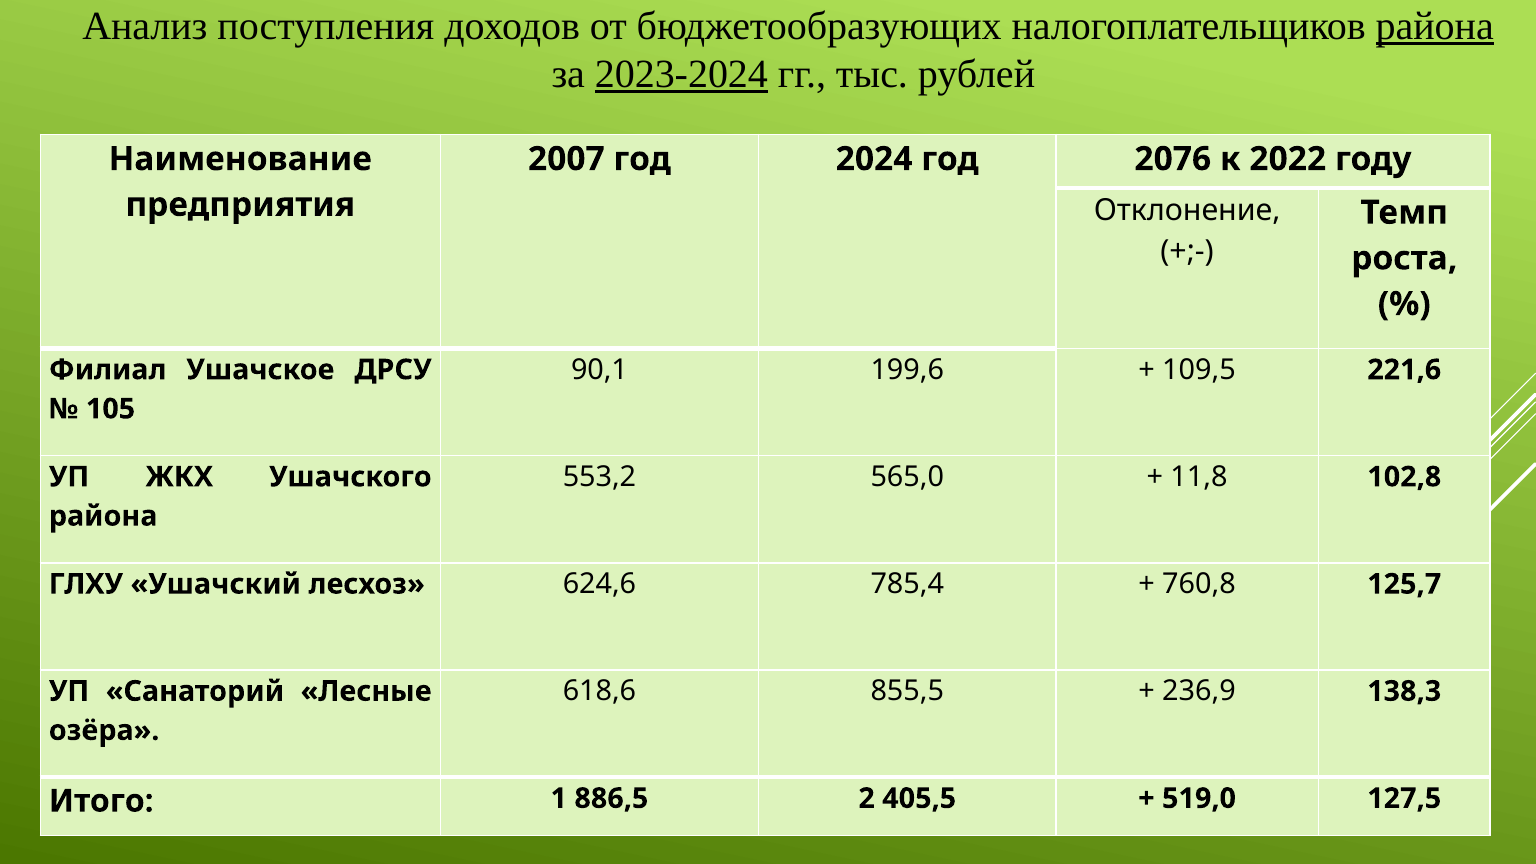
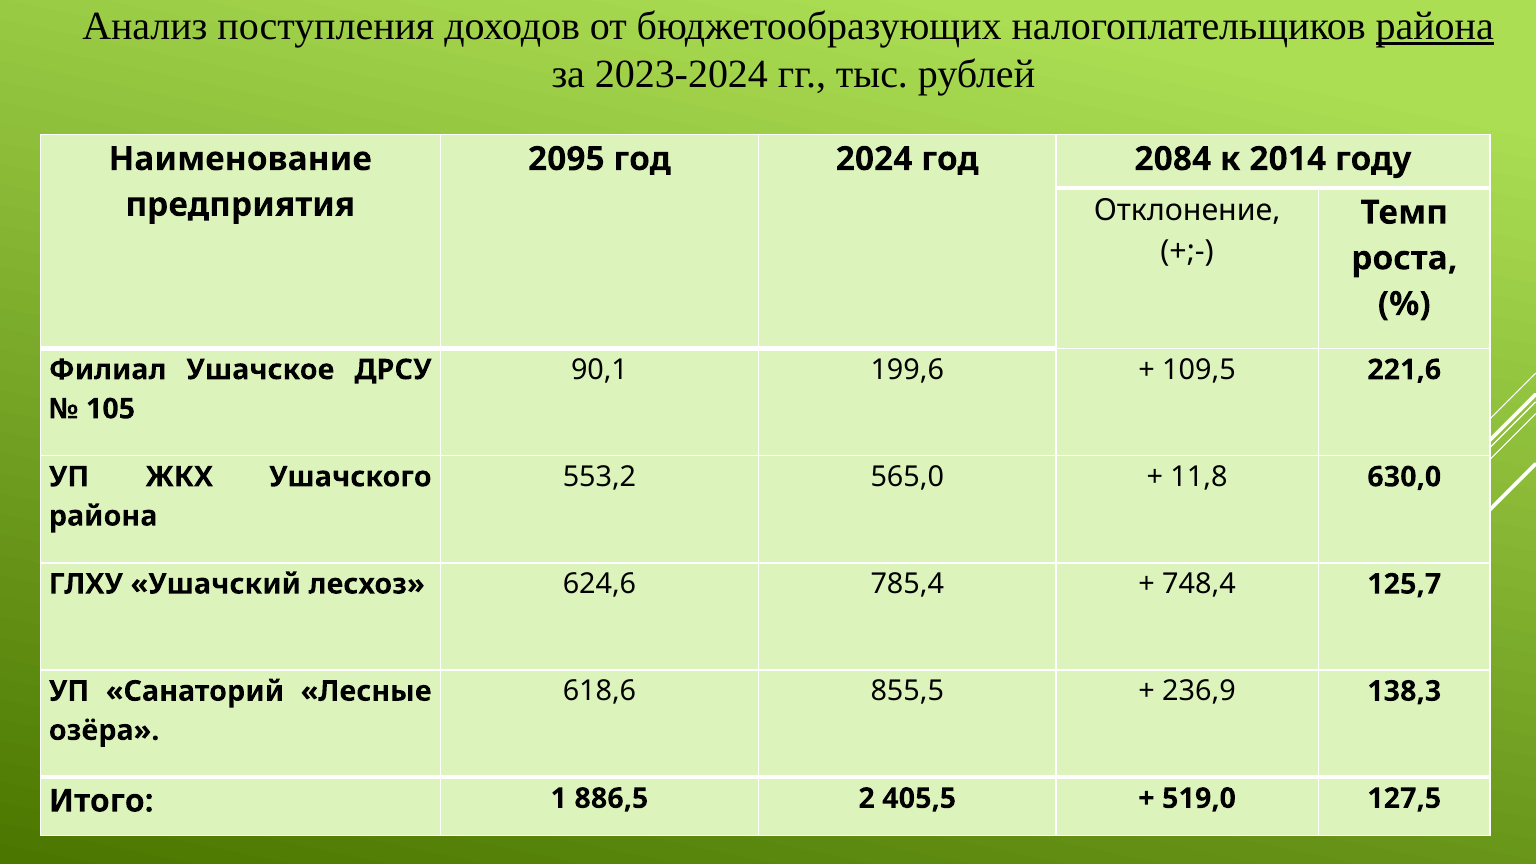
2023-2024 underline: present -> none
2007: 2007 -> 2095
2076: 2076 -> 2084
2022: 2022 -> 2014
102,8: 102,8 -> 630,0
760,8: 760,8 -> 748,4
